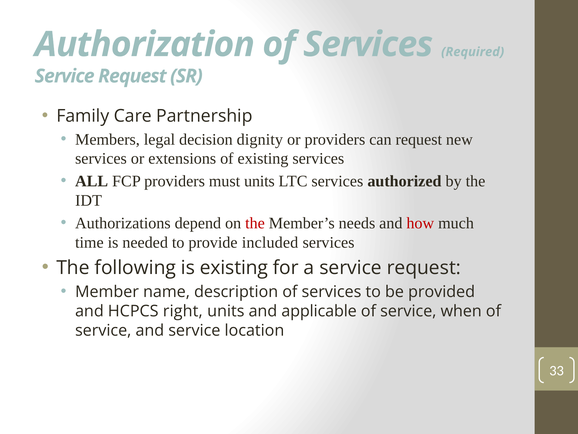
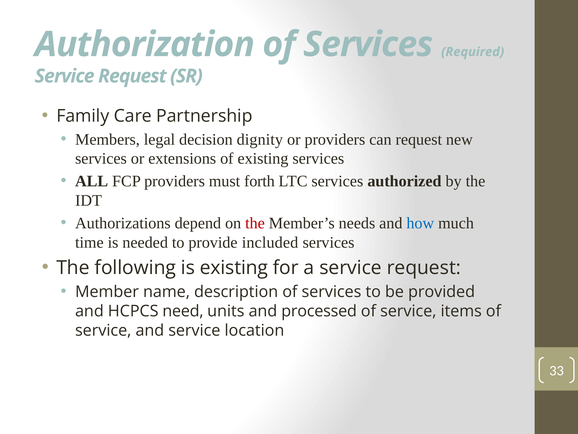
must units: units -> forth
how colour: red -> blue
right: right -> need
applicable: applicable -> processed
when: when -> items
